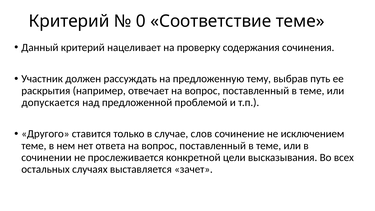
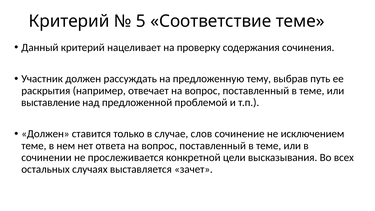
0: 0 -> 5
допускается: допускается -> выставление
Другого at (45, 134): Другого -> Должен
